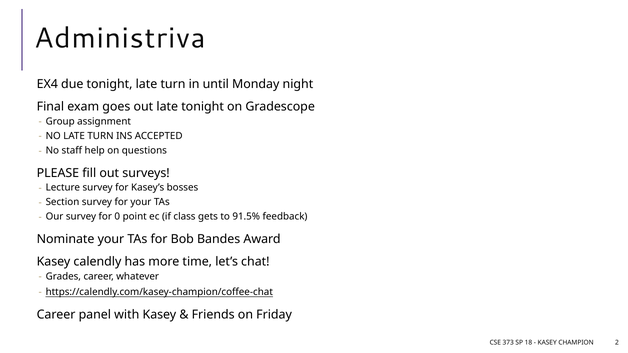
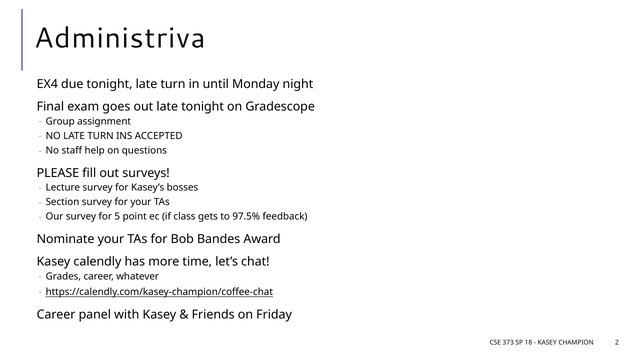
0: 0 -> 5
91.5%: 91.5% -> 97.5%
